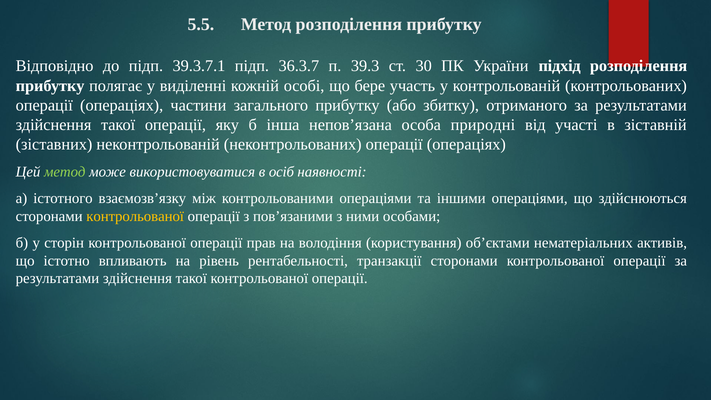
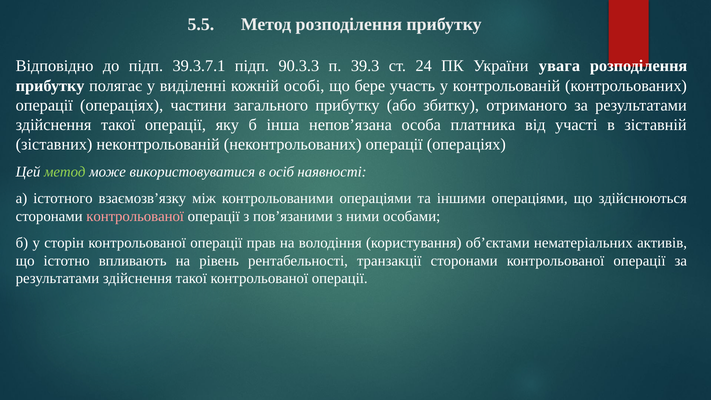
36.3.7: 36.3.7 -> 90.3.3
30: 30 -> 24
підхід: підхід -> увага
природні: природні -> платника
контрольованої at (135, 216) colour: yellow -> pink
